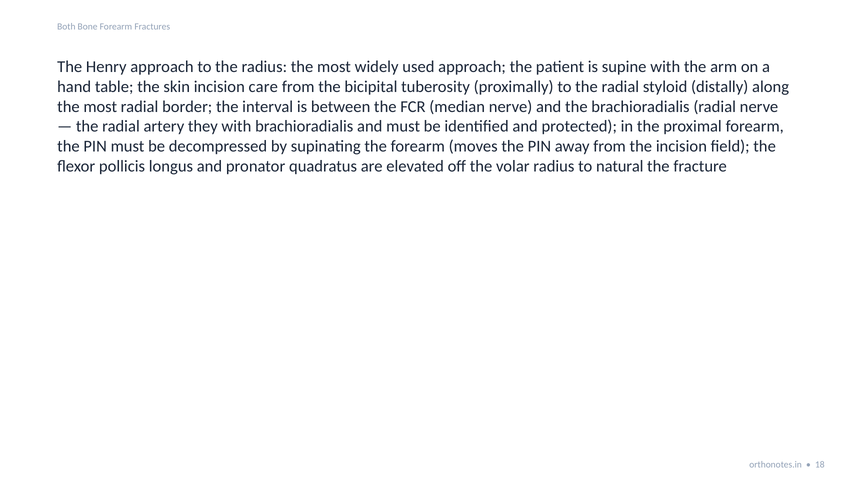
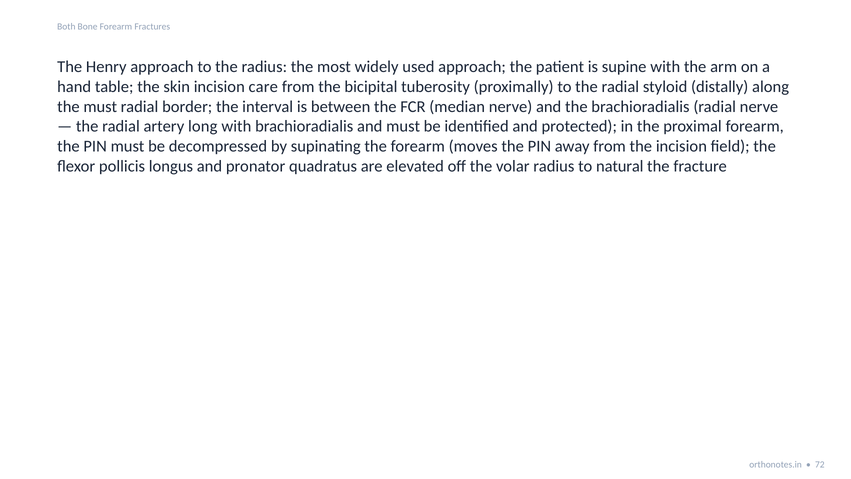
most at (100, 106): most -> must
they: they -> long
18: 18 -> 72
